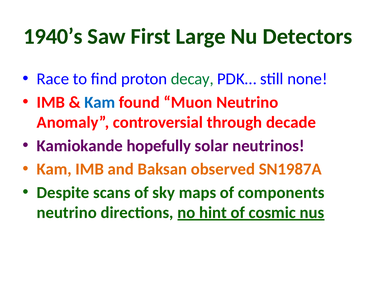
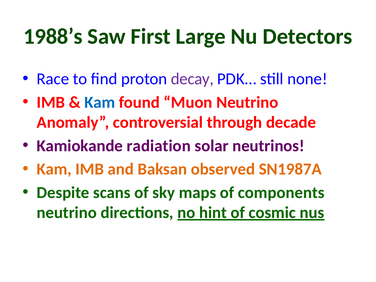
1940’s: 1940’s -> 1988’s
decay colour: green -> purple
hopefully: hopefully -> radiation
